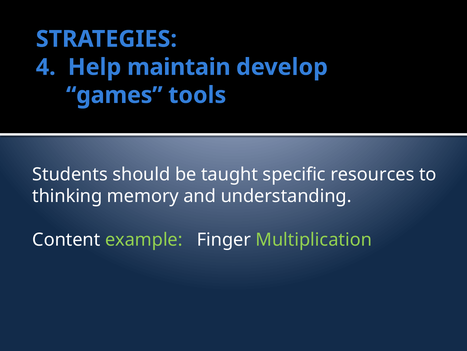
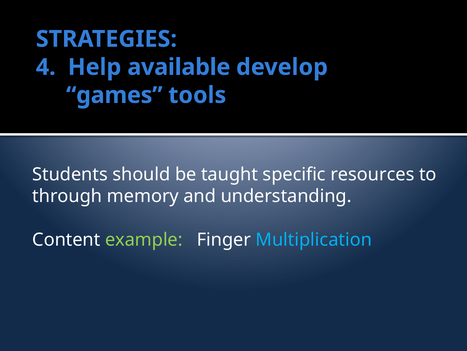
maintain: maintain -> available
thinking: thinking -> through
Multiplication colour: light green -> light blue
